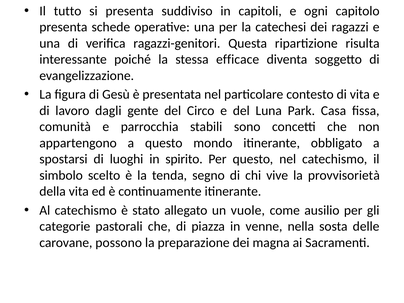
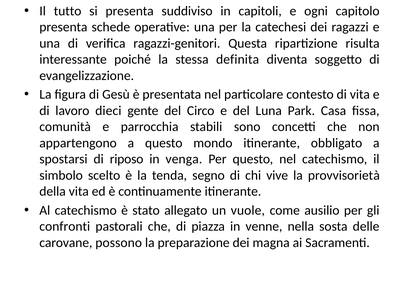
efficace: efficace -> definita
dagli: dagli -> dieci
luoghi: luoghi -> riposo
spirito: spirito -> venga
categorie: categorie -> confronti
